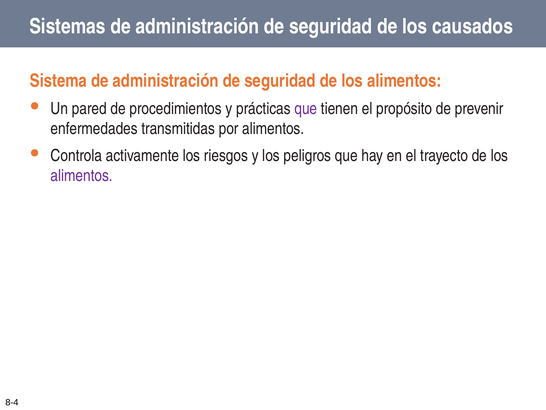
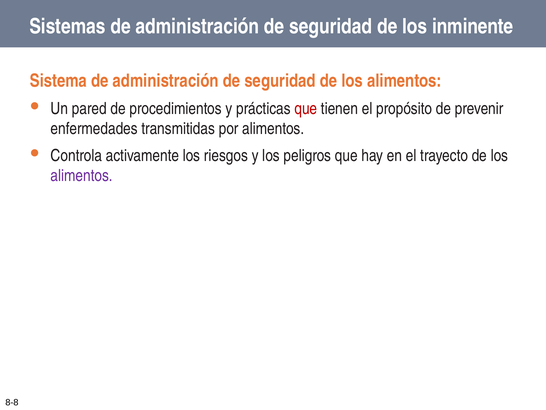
causados: causados -> inminente
que at (306, 109) colour: purple -> red
8-4: 8-4 -> 8-8
